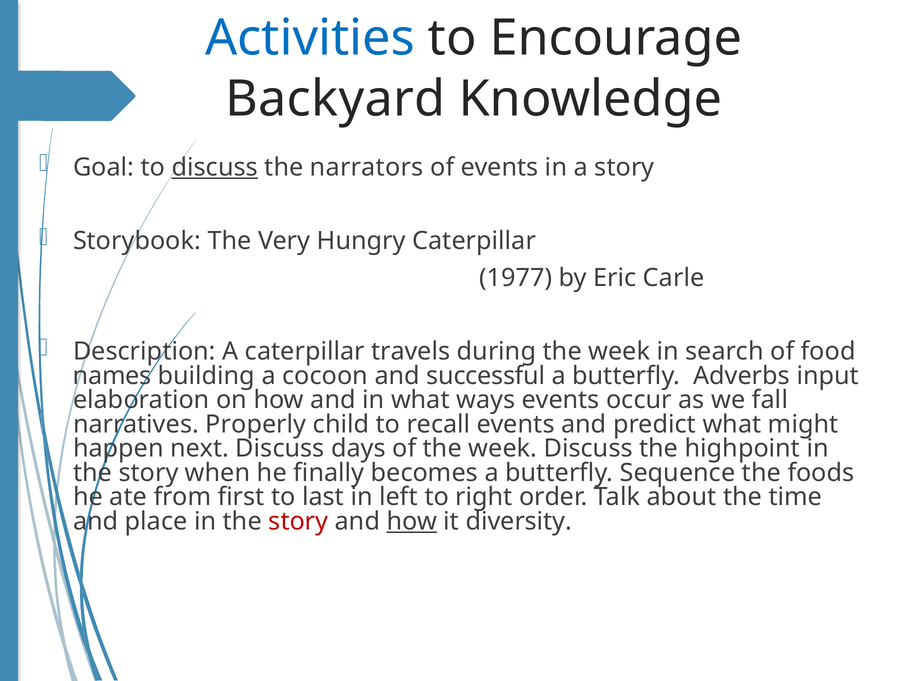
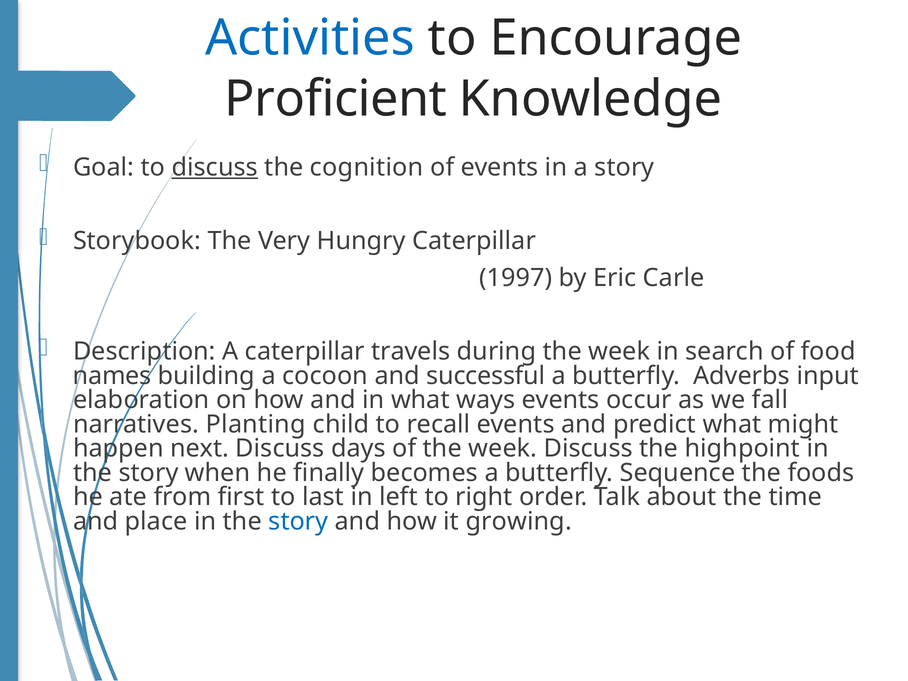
Backyard: Backyard -> Proficient
narrators: narrators -> cognition
1977: 1977 -> 1997
Properly: Properly -> Planting
story at (298, 521) colour: red -> blue
how at (412, 521) underline: present -> none
diversity: diversity -> growing
